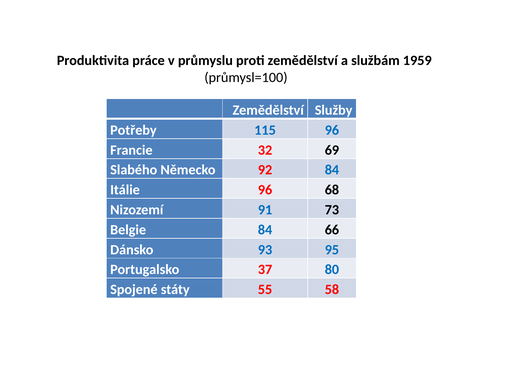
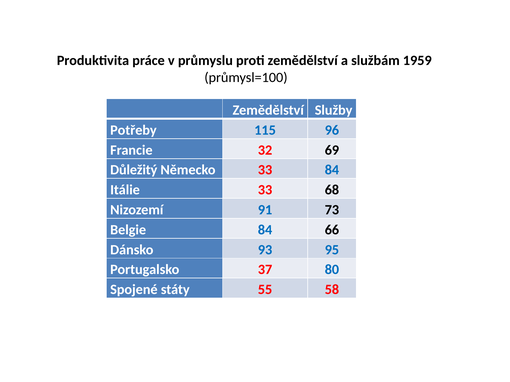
Slabého: Slabého -> Důležitý
Německo 92: 92 -> 33
Itálie 96: 96 -> 33
